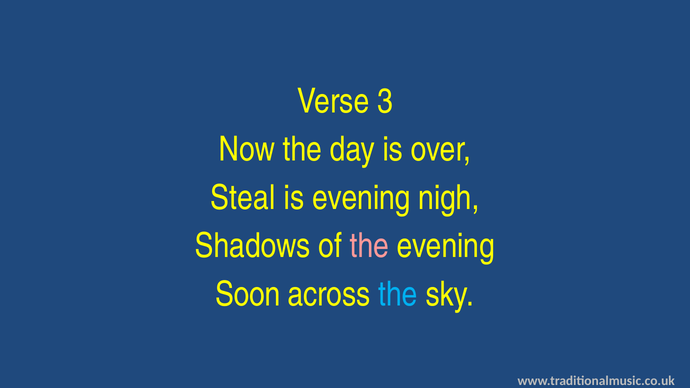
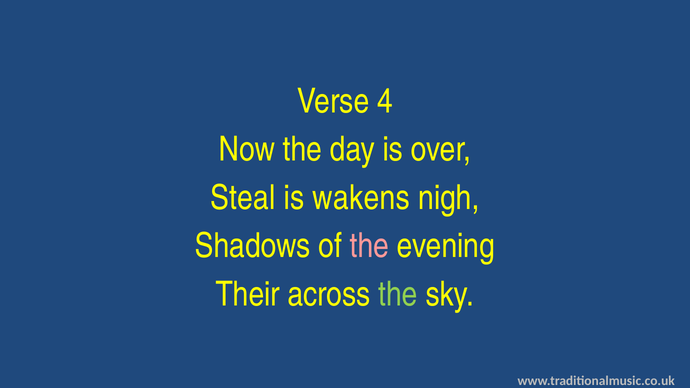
3: 3 -> 4
is evening: evening -> wakens
Soon: Soon -> Their
the at (398, 294) colour: light blue -> light green
